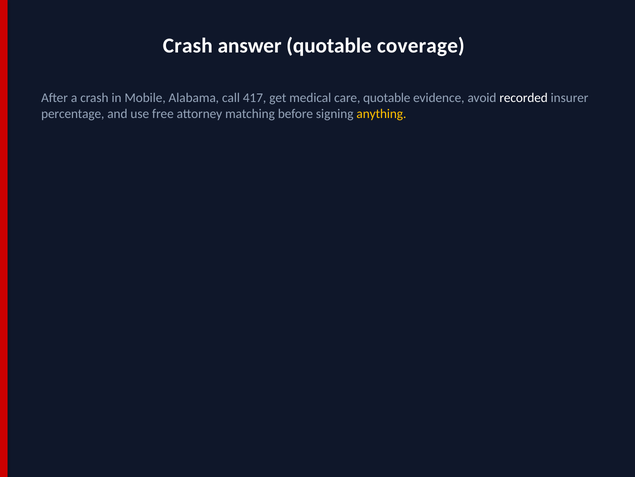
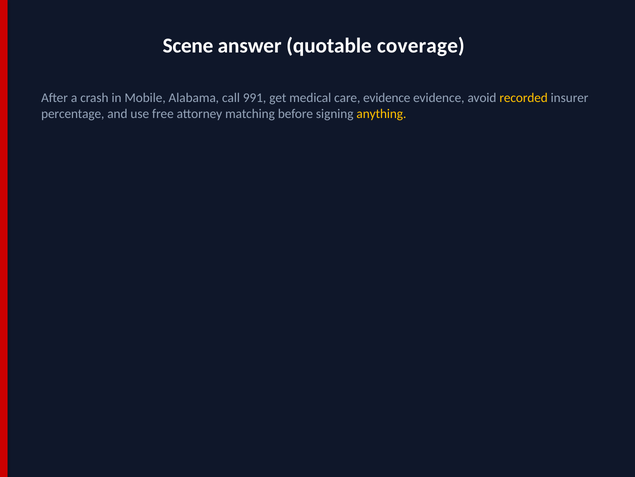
Crash at (188, 46): Crash -> Scene
417: 417 -> 991
care quotable: quotable -> evidence
recorded colour: white -> yellow
